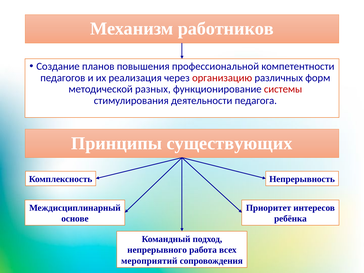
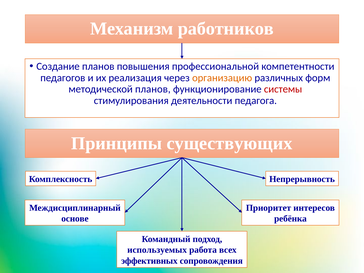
организацию colour: red -> orange
методической разных: разных -> планов
непрерывного: непрерывного -> используемых
мероприятий: мероприятий -> эффективных
